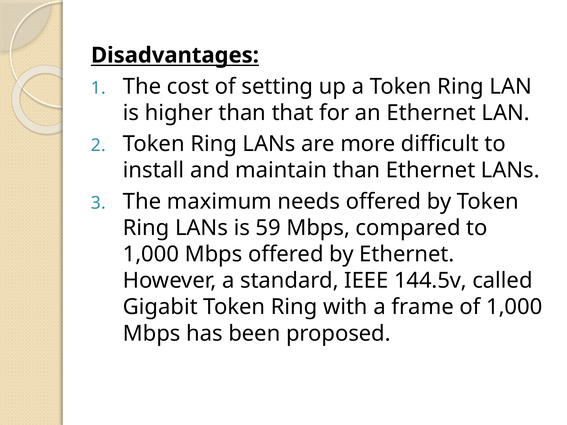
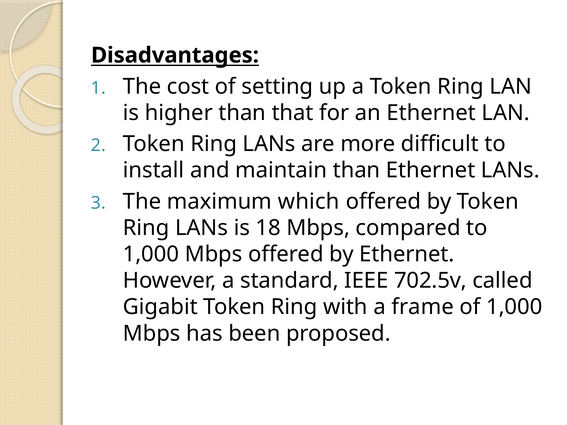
needs: needs -> which
59: 59 -> 18
144.5v: 144.5v -> 702.5v
